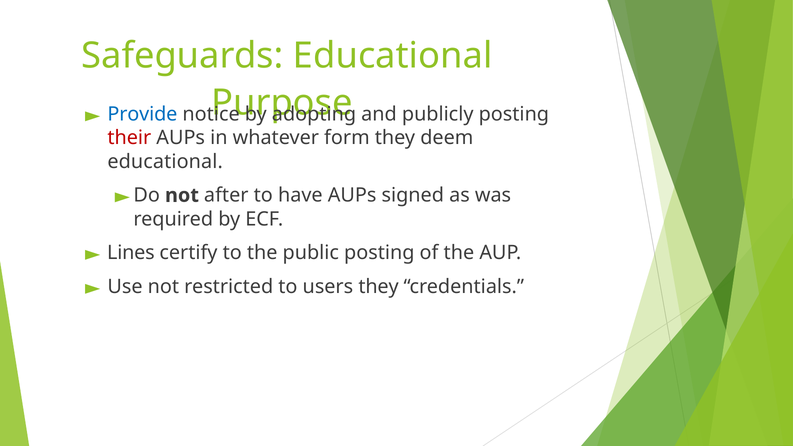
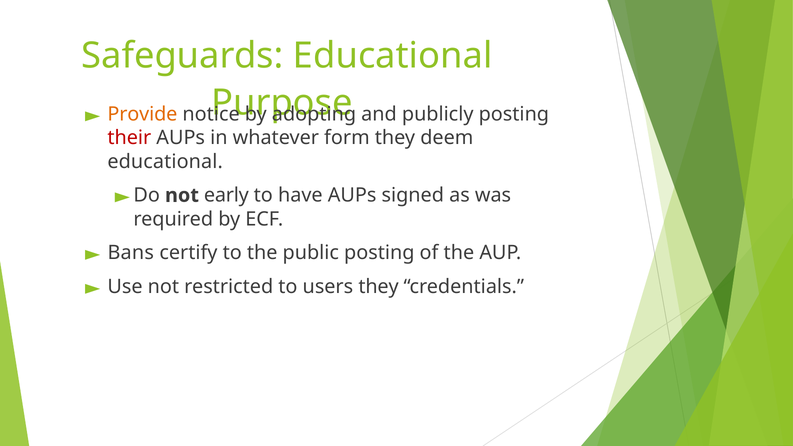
Provide colour: blue -> orange
after: after -> early
Lines: Lines -> Bans
